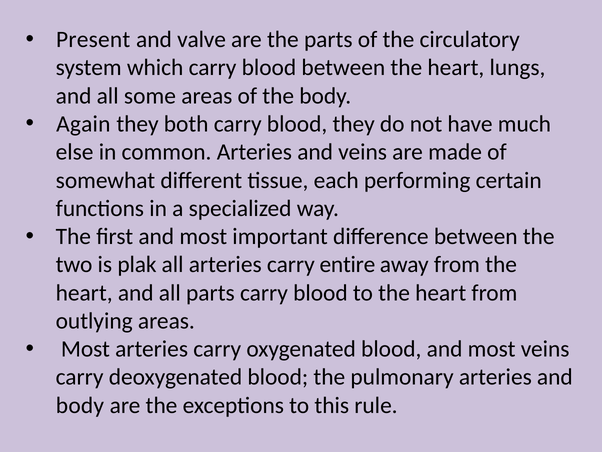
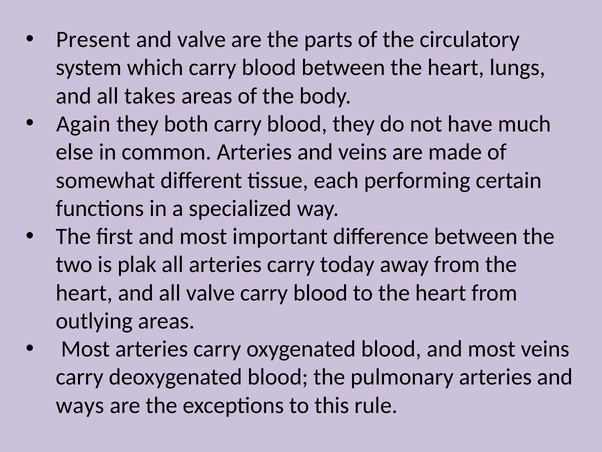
some: some -> takes
entire: entire -> today
all parts: parts -> valve
body at (80, 405): body -> ways
